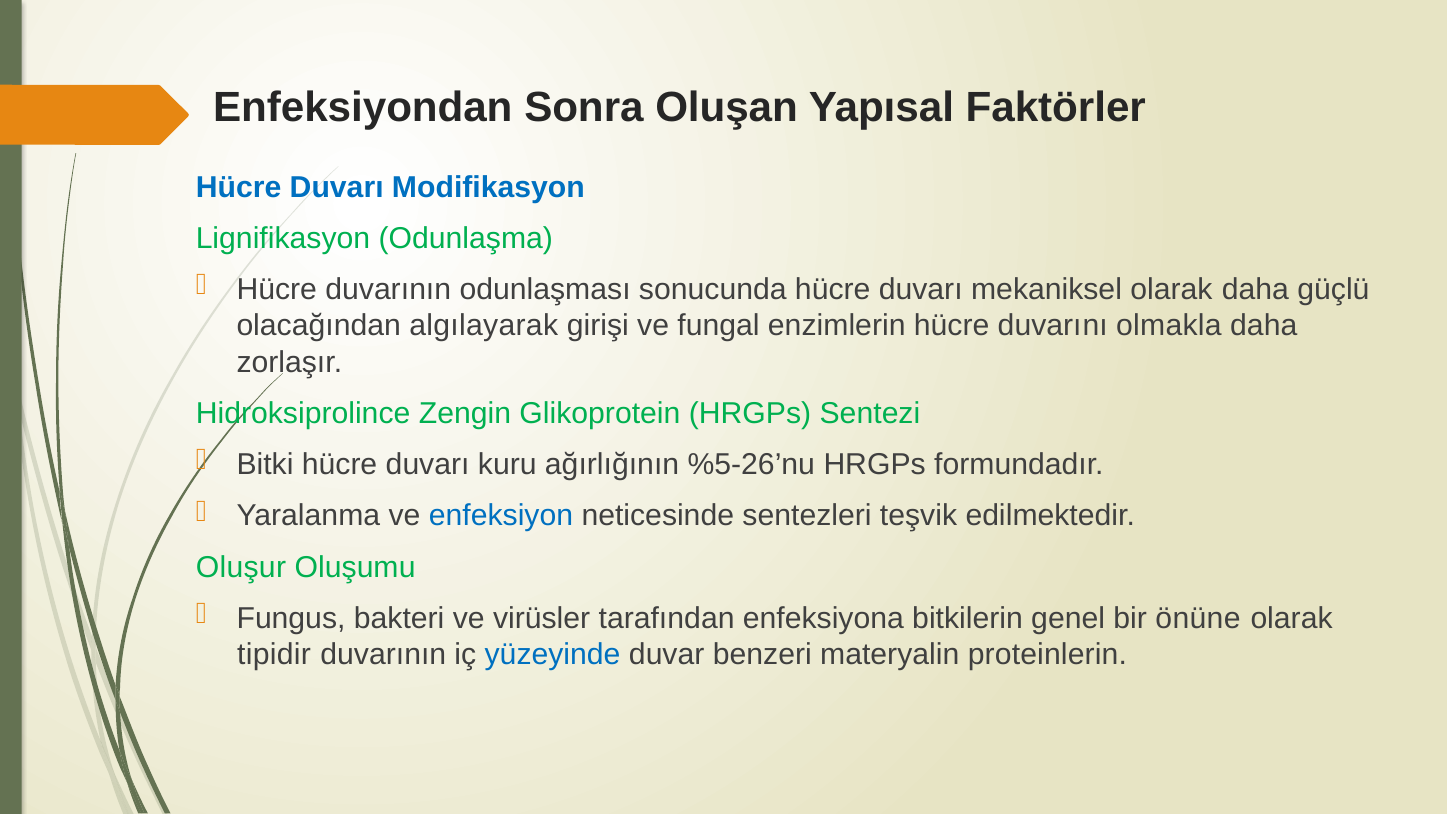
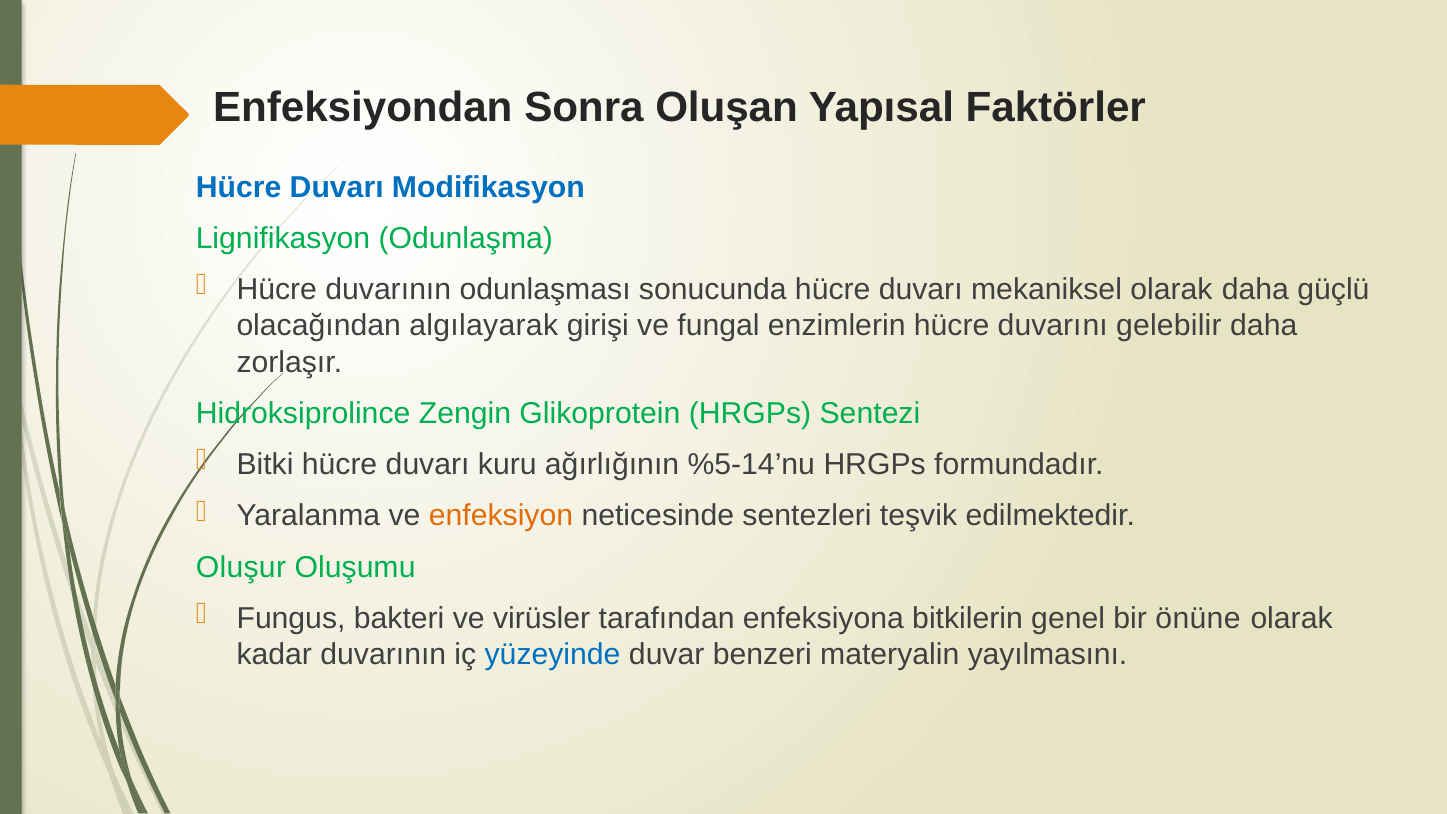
olmakla: olmakla -> gelebilir
%5-26’nu: %5-26’nu -> %5-14’nu
enfeksiyon colour: blue -> orange
tipidir: tipidir -> kadar
proteinlerin: proteinlerin -> yayılmasını
